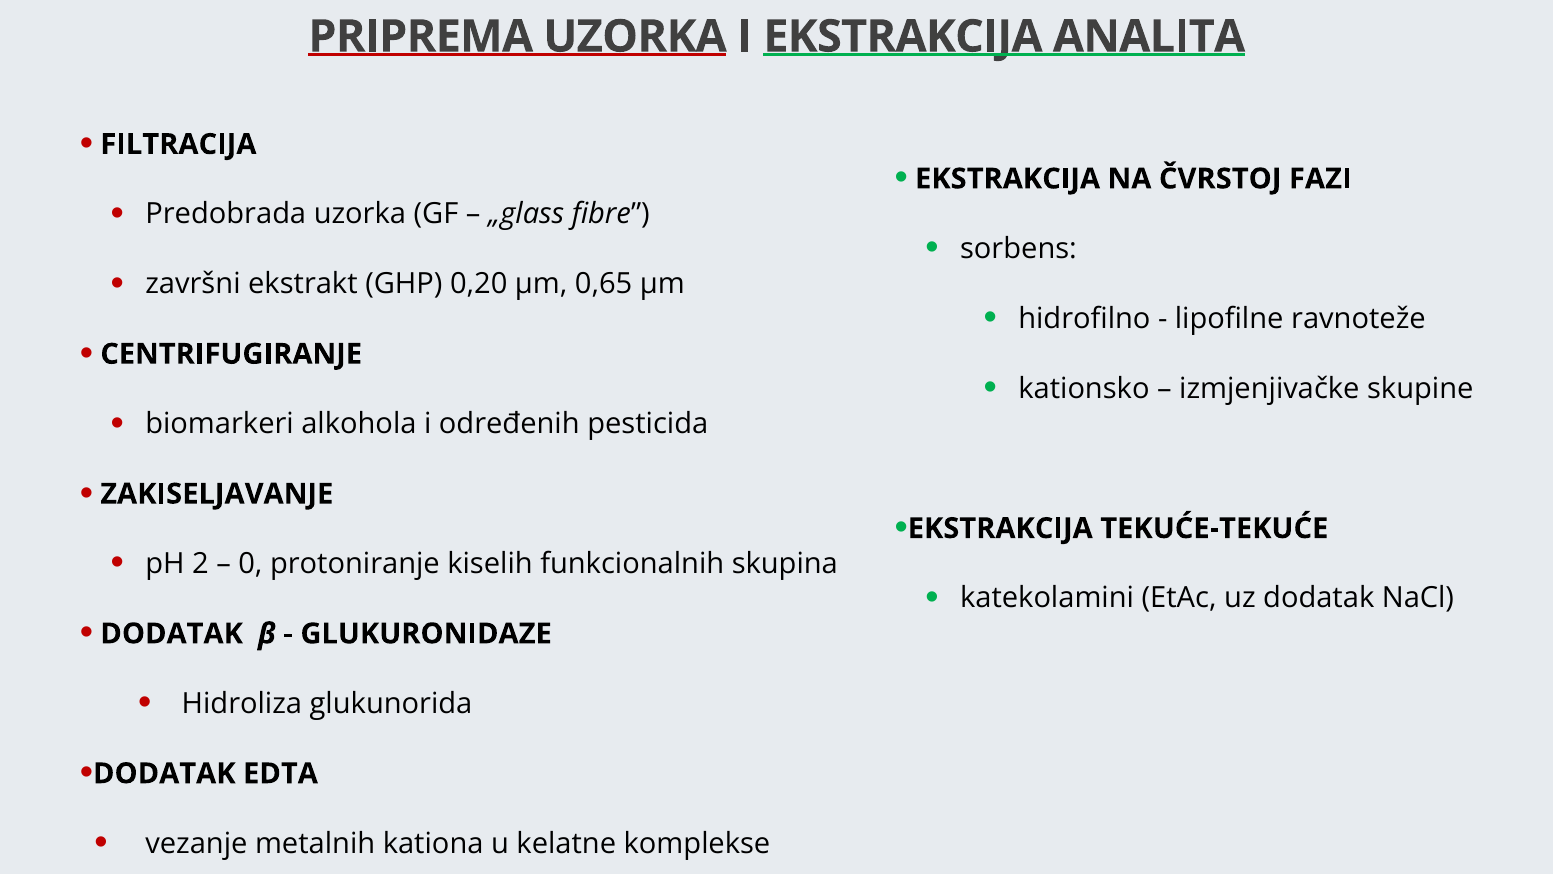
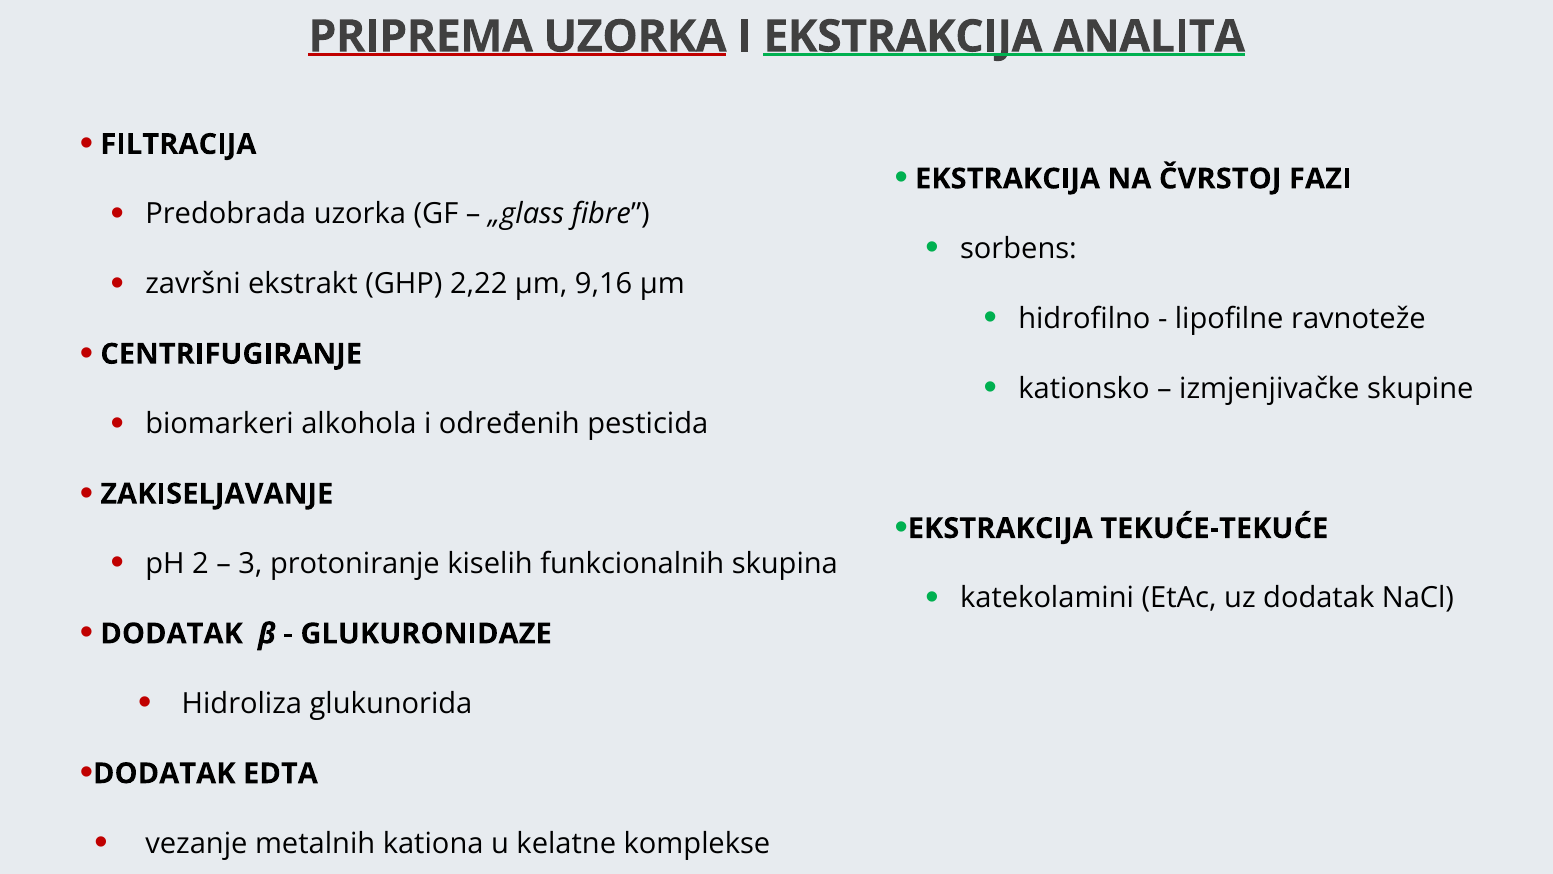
0,20: 0,20 -> 2,22
0,65: 0,65 -> 9,16
0: 0 -> 3
